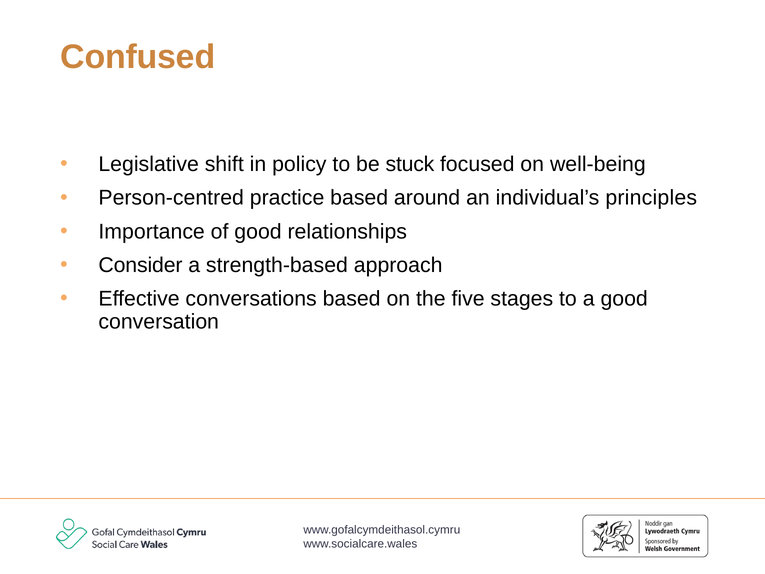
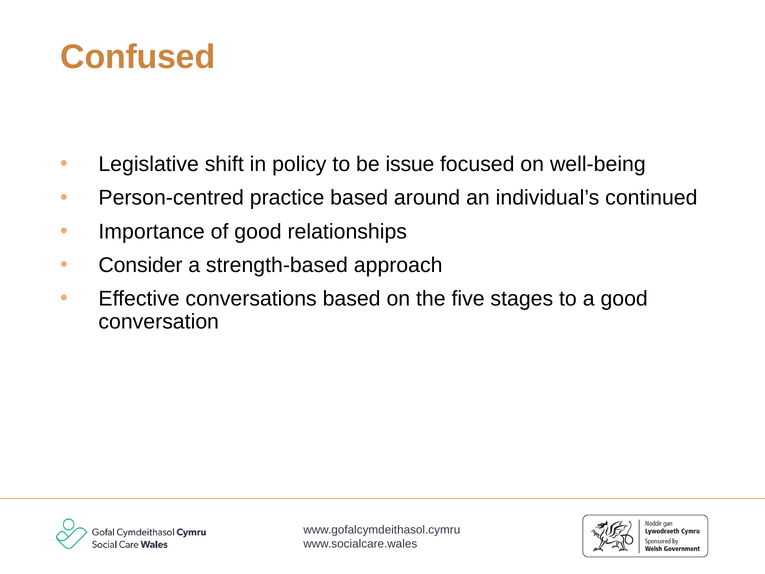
stuck: stuck -> issue
principles: principles -> continued
